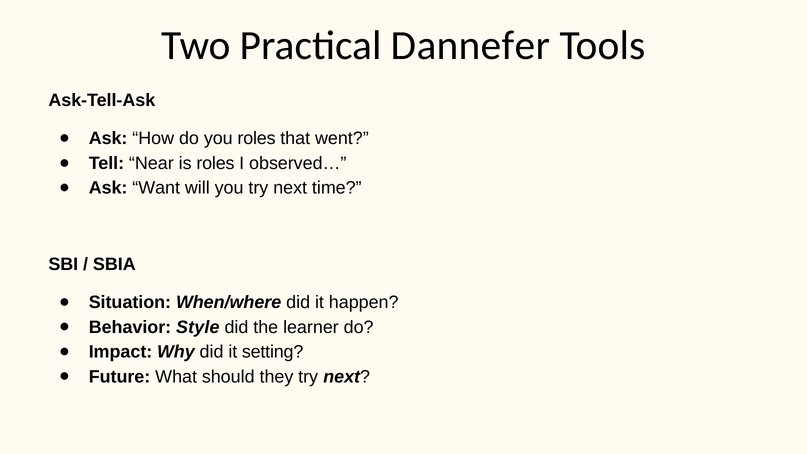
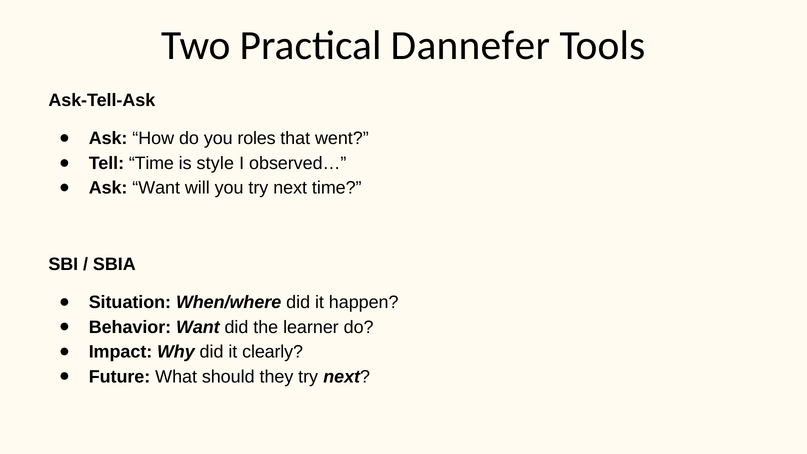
Tell Near: Near -> Time
is roles: roles -> style
Behavior Style: Style -> Want
setting: setting -> clearly
